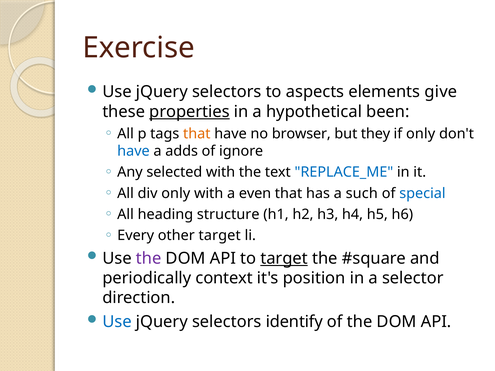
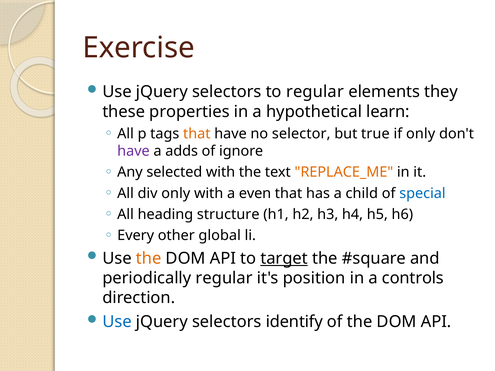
to aspects: aspects -> regular
give: give -> they
properties underline: present -> none
been: been -> learn
browser: browser -> selector
they: they -> true
have at (133, 151) colour: blue -> purple
REPLACE_ME colour: blue -> orange
such: such -> child
other target: target -> global
the at (149, 258) colour: purple -> orange
periodically context: context -> regular
selector: selector -> controls
